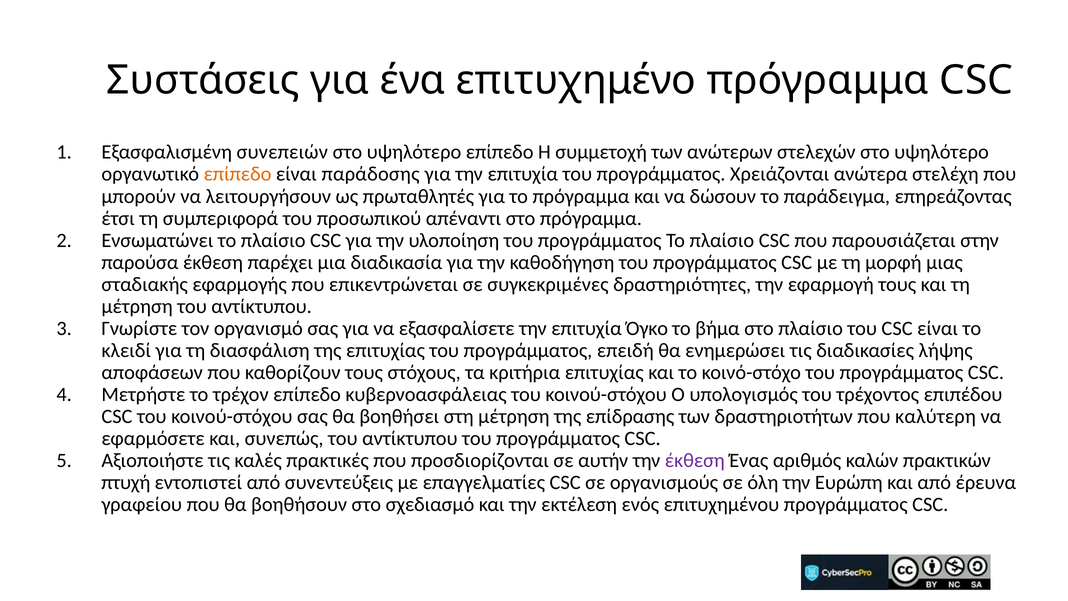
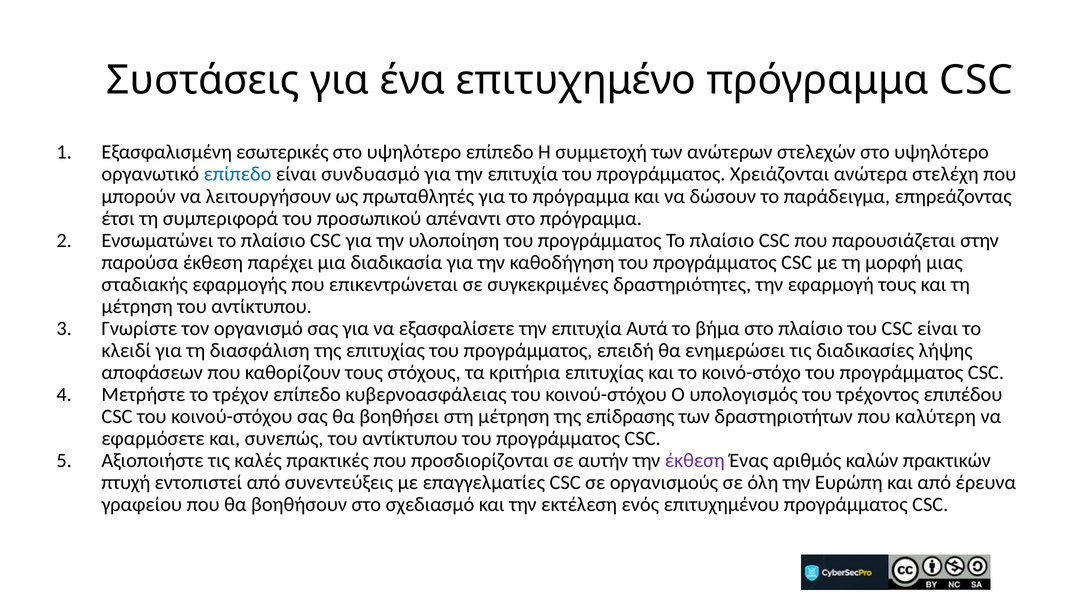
συνεπειών: συνεπειών -> εσωτερικές
επίπεδο at (238, 174) colour: orange -> blue
παράδοσης: παράδοσης -> συνδυασμό
Όγκο: Όγκο -> Αυτά
